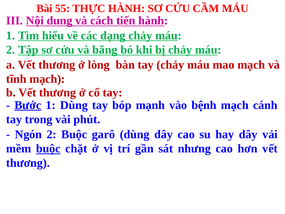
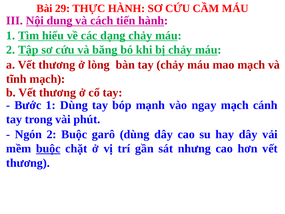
55: 55 -> 29
Bước underline: present -> none
bệnh: bệnh -> ngay
